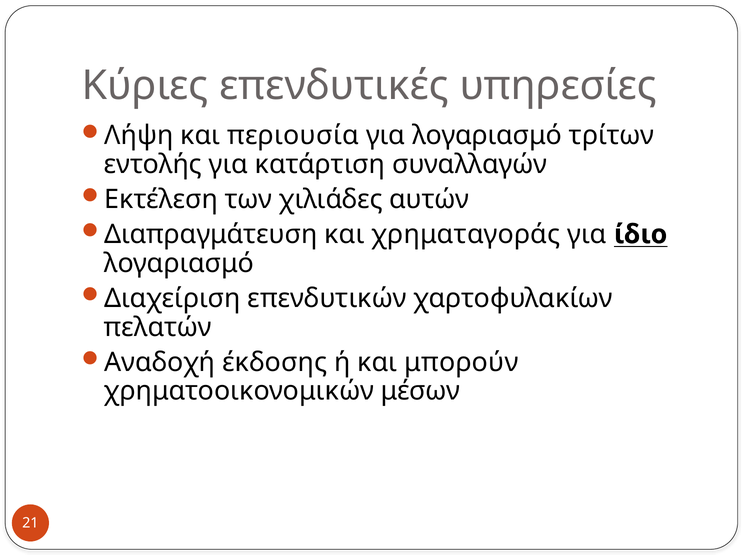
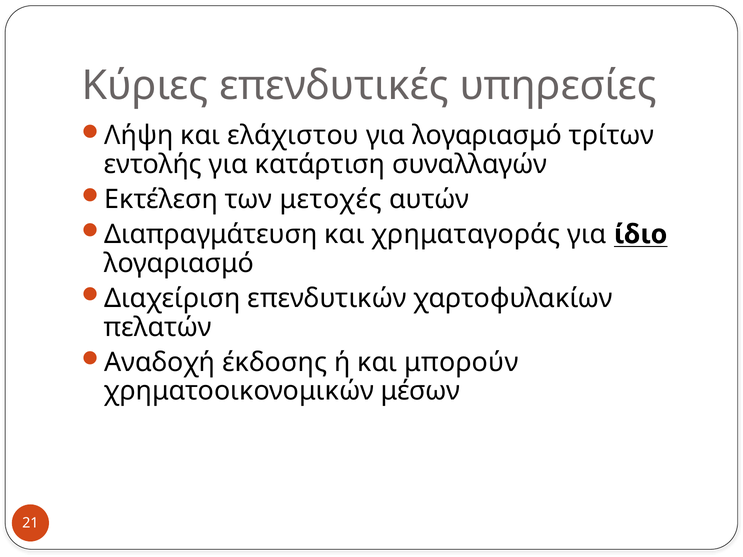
περιουσία: περιουσία -> ελάχιστου
χιλιάδες: χιλιάδες -> μετοχές
